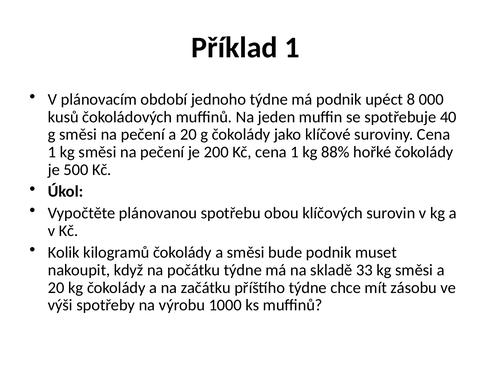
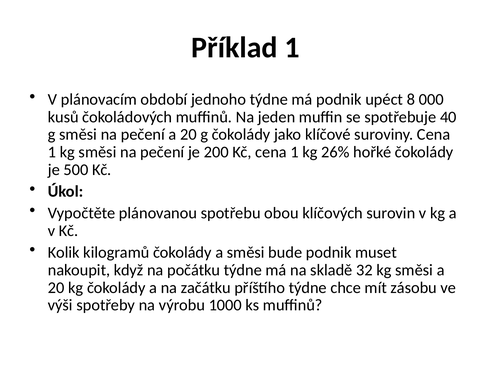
88%: 88% -> 26%
33: 33 -> 32
